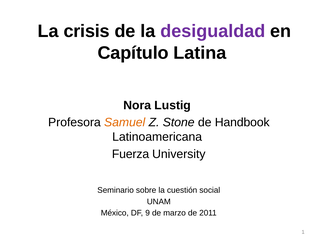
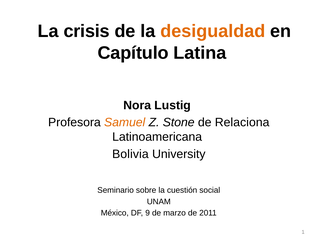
desigualdad colour: purple -> orange
Handbook: Handbook -> Relaciona
Fuerza: Fuerza -> Bolivia
